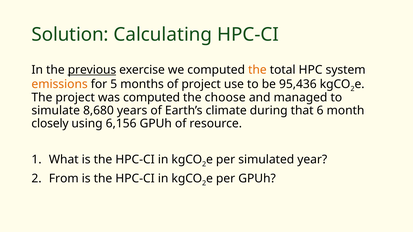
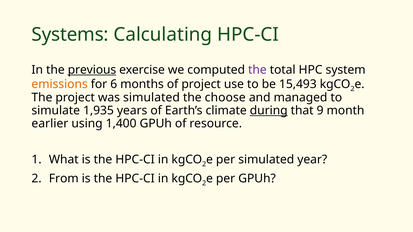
Solution: Solution -> Systems
the at (257, 70) colour: orange -> purple
5: 5 -> 6
95,436: 95,436 -> 15,493
was computed: computed -> simulated
8,680: 8,680 -> 1,935
during underline: none -> present
6: 6 -> 9
closely: closely -> earlier
6,156: 6,156 -> 1,400
